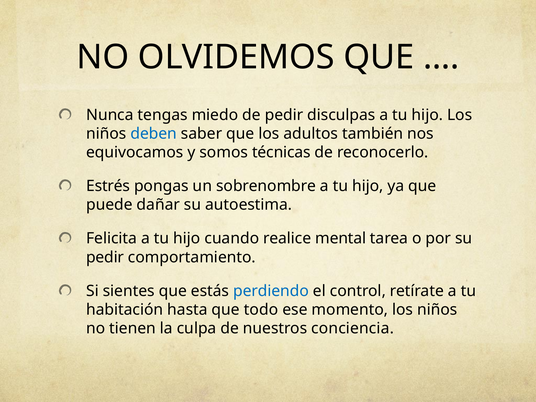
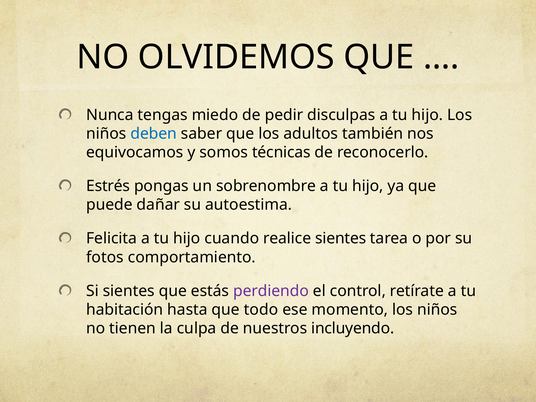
realice mental: mental -> sientes
pedir at (105, 257): pedir -> fotos
perdiendo colour: blue -> purple
conciencia: conciencia -> incluyendo
